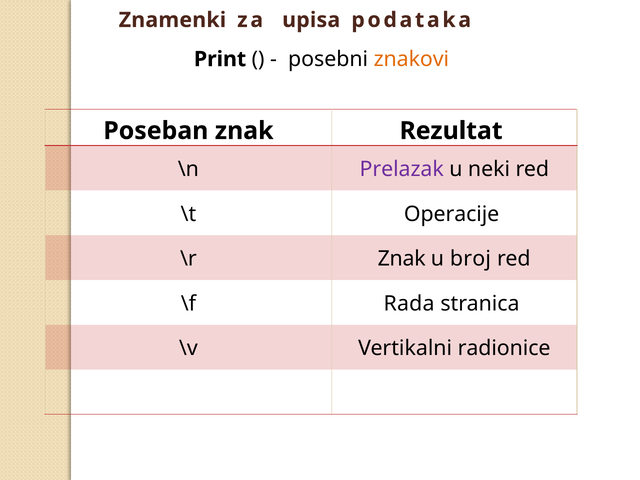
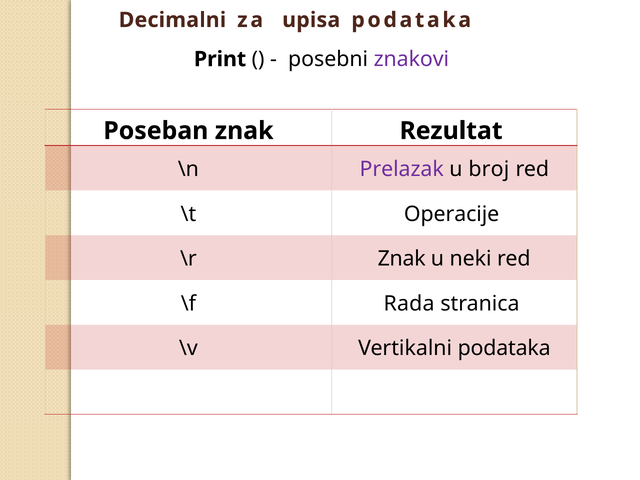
Znamenki: Znamenki -> Decimalni
znakovi colour: orange -> purple
neki: neki -> broj
broj: broj -> neki
Vertikalni radionice: radionice -> podataka
